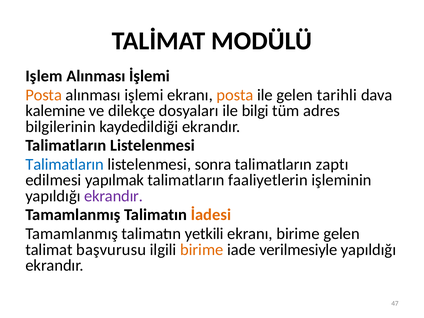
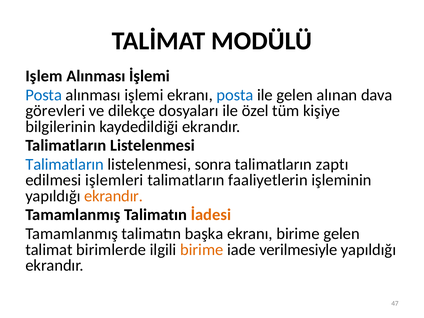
Posta at (44, 95) colour: orange -> blue
posta at (235, 95) colour: orange -> blue
tarihli: tarihli -> alınan
kalemine: kalemine -> görevleri
bilgi: bilgi -> özel
adres: adres -> kişiye
yapılmak: yapılmak -> işlemleri
ekrandır at (114, 196) colour: purple -> orange
yetkili: yetkili -> başka
başvurusu: başvurusu -> birimlerde
